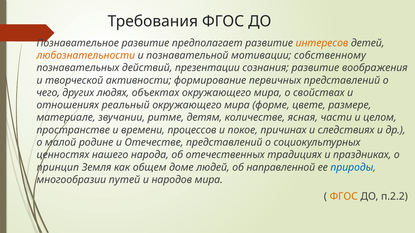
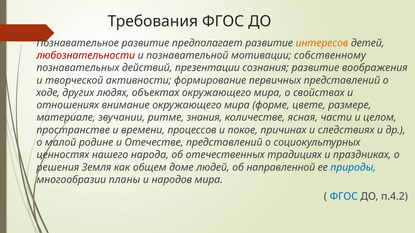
любознательности colour: orange -> red
чего: чего -> ходе
реальный: реальный -> внимание
детям: детям -> знания
принцип: принцип -> решения
путей: путей -> планы
ФГОС at (344, 197) colour: orange -> blue
п.2.2: п.2.2 -> п.4.2
